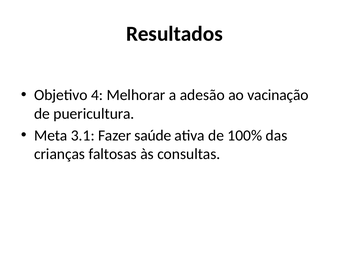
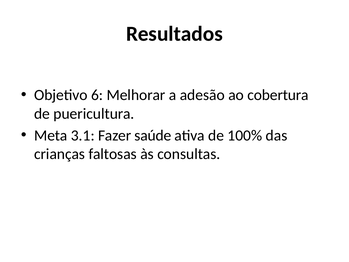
4: 4 -> 6
vacinação: vacinação -> cobertura
